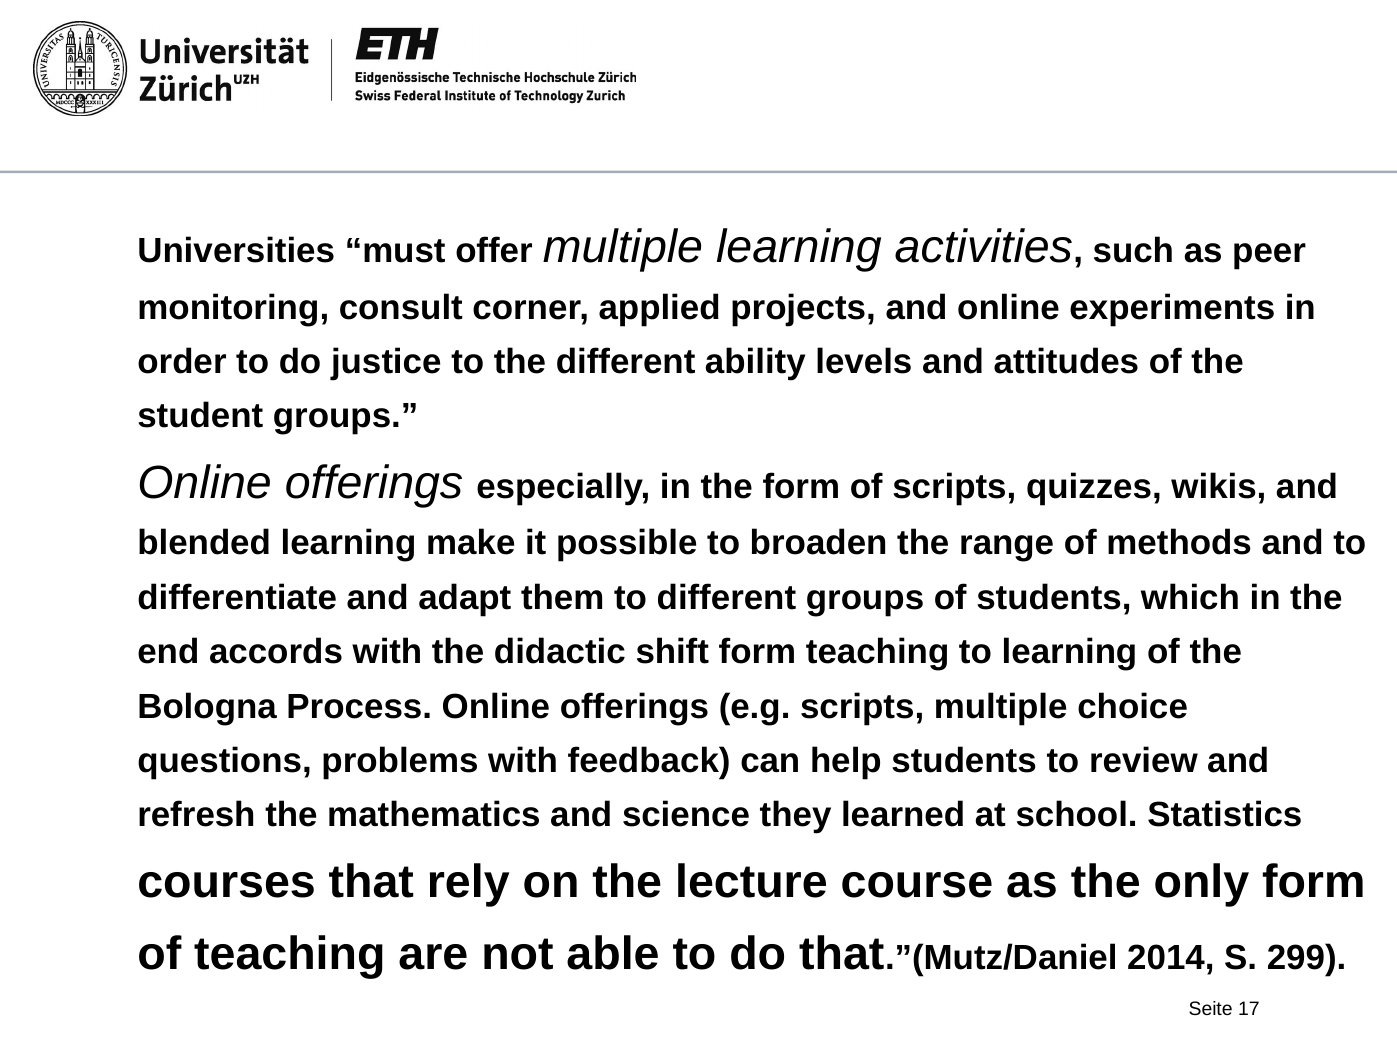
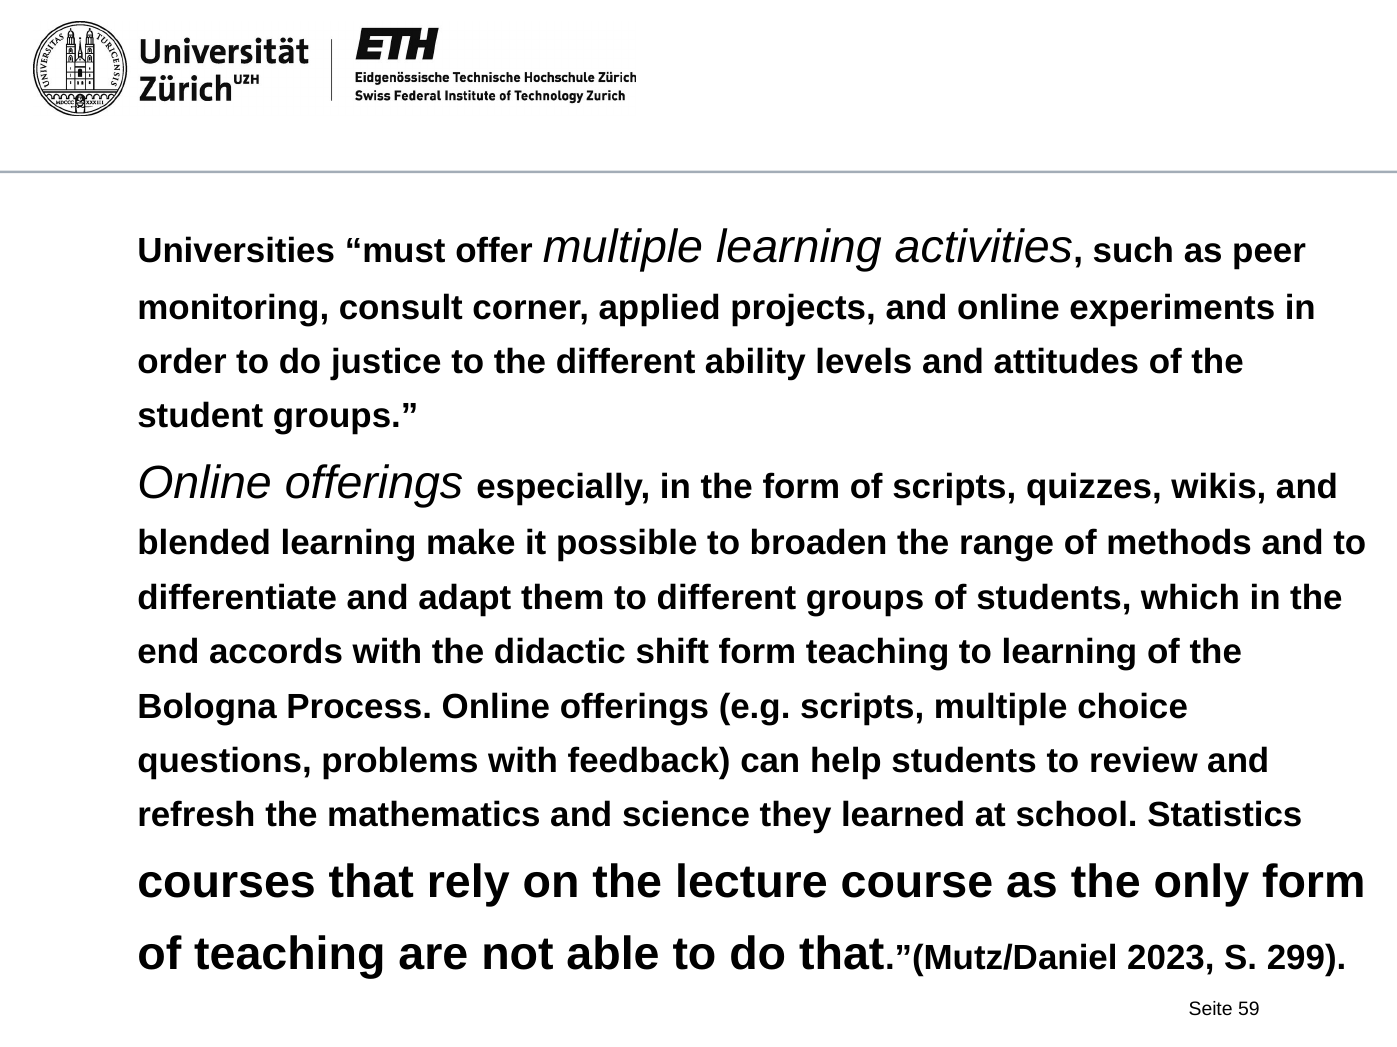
2014: 2014 -> 2023
17: 17 -> 59
